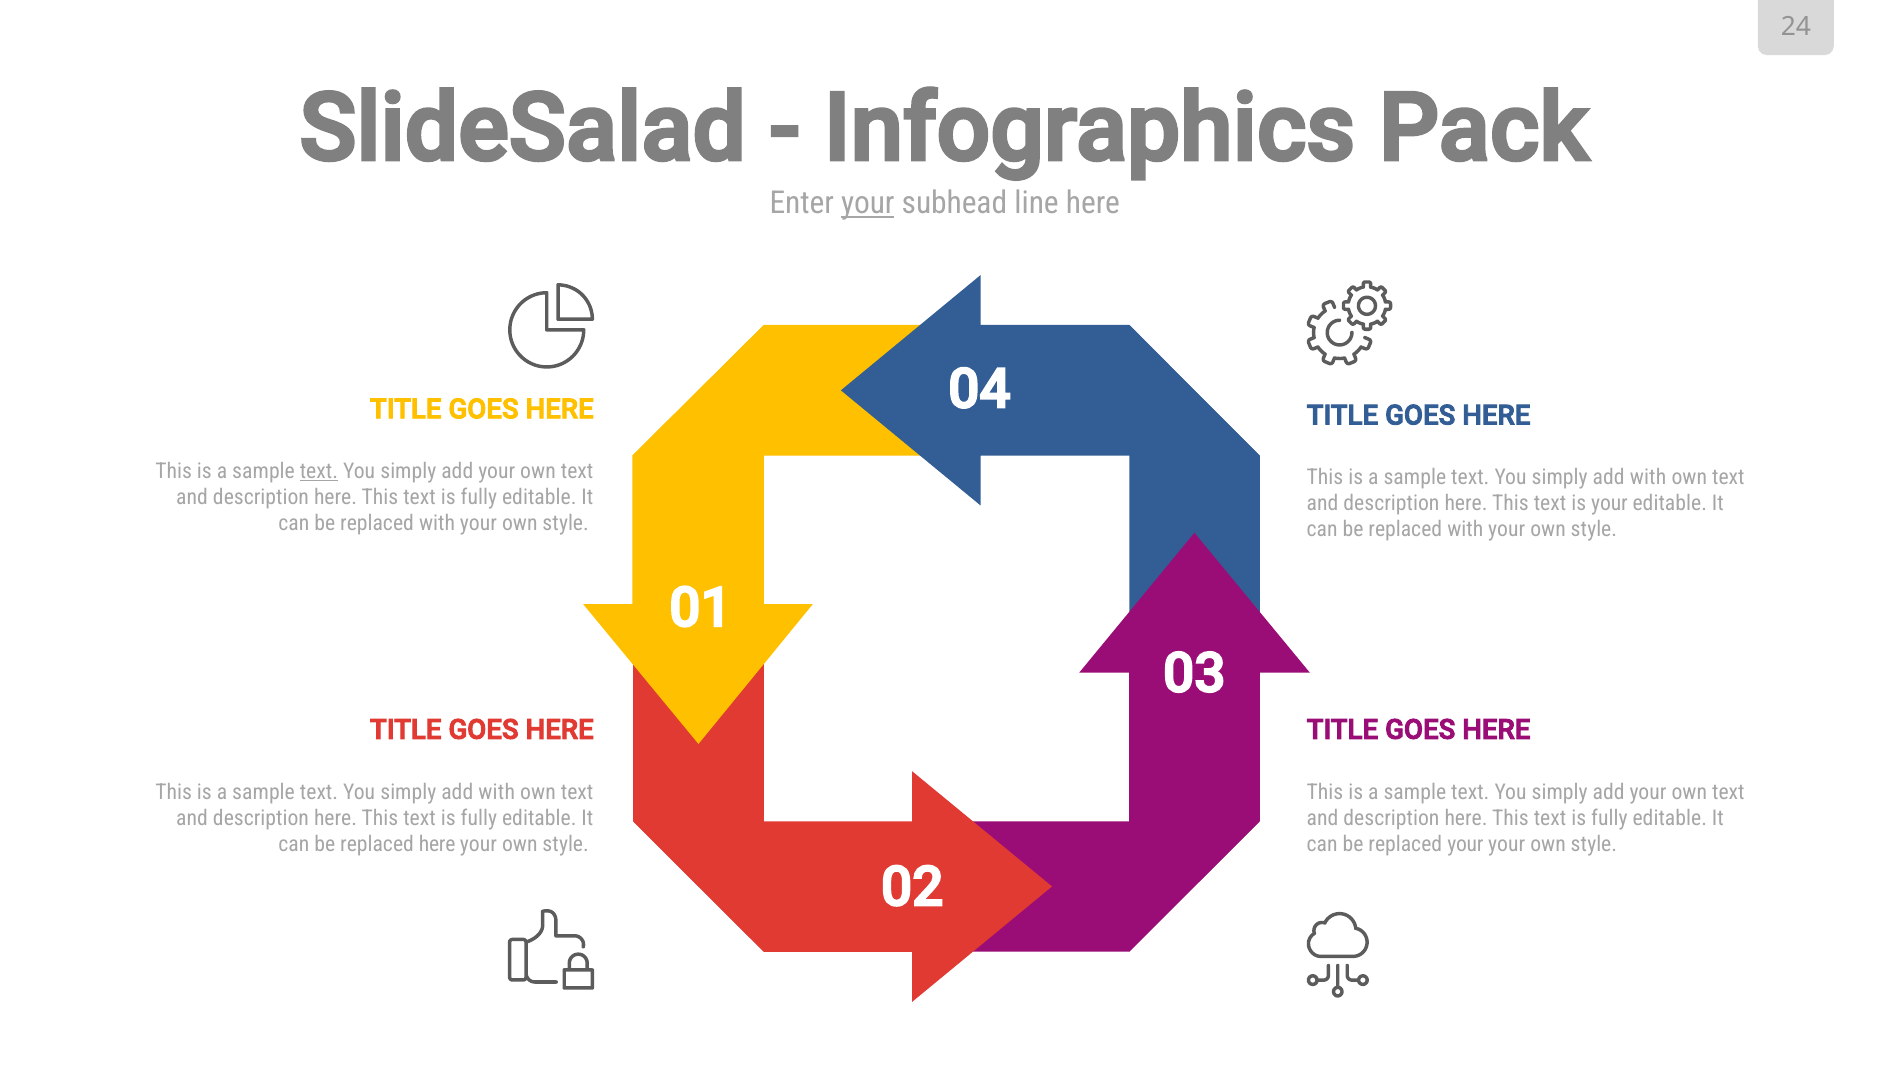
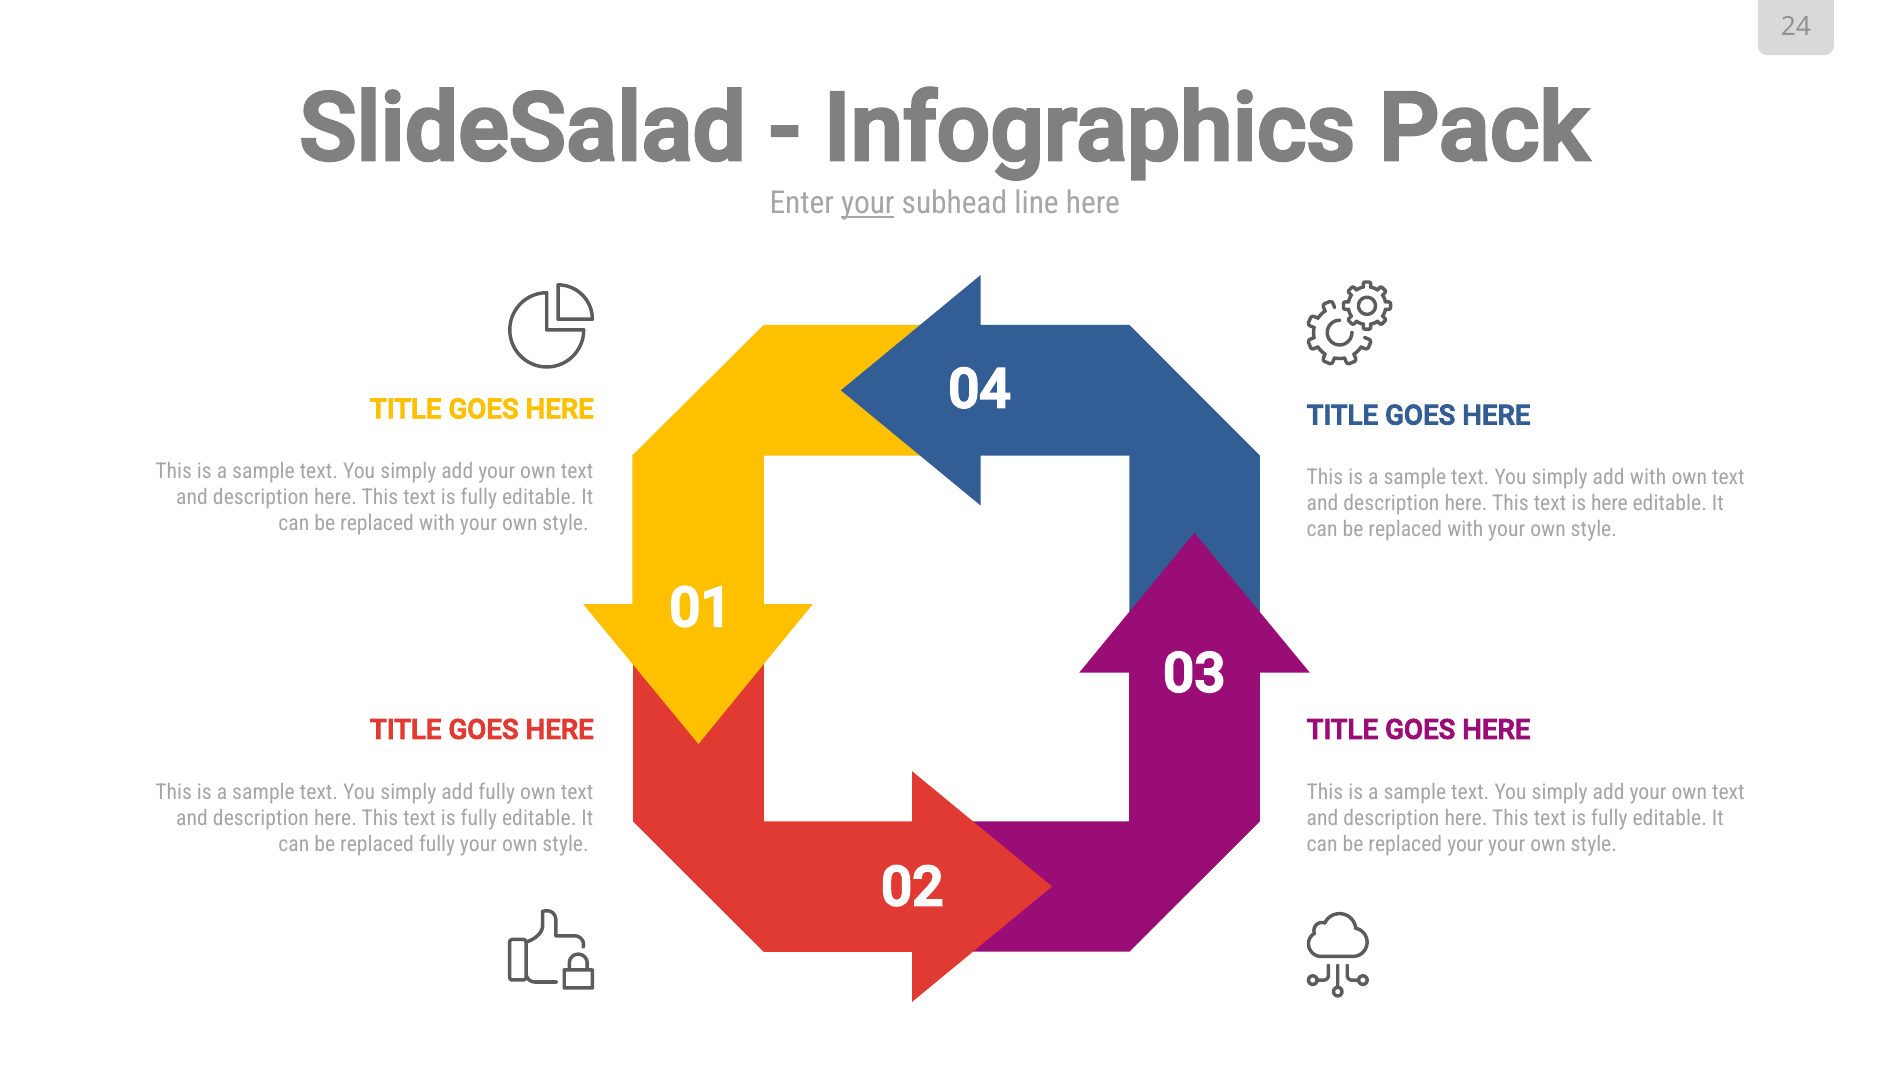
text at (319, 471) underline: present -> none
is your: your -> here
with at (497, 792): with -> fully
replaced here: here -> fully
